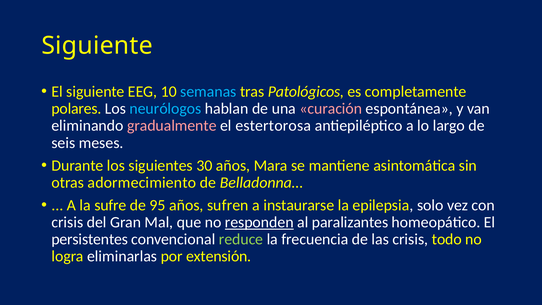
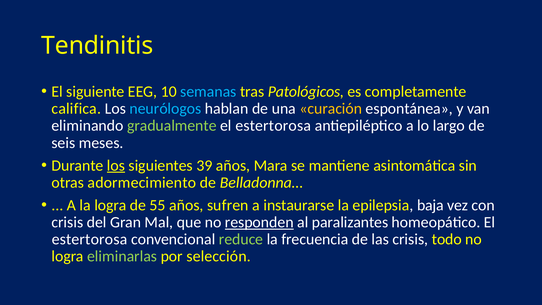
Siguiente at (97, 46): Siguiente -> Tendinitis
polares: polares -> califica
curación colour: pink -> yellow
gradualmente colour: pink -> light green
los at (116, 165) underline: none -> present
30: 30 -> 39
la sufre: sufre -> logra
95: 95 -> 55
solo: solo -> baja
persistentes at (90, 239): persistentes -> estertorosa
eliminarlas colour: white -> light green
extensión: extensión -> selección
